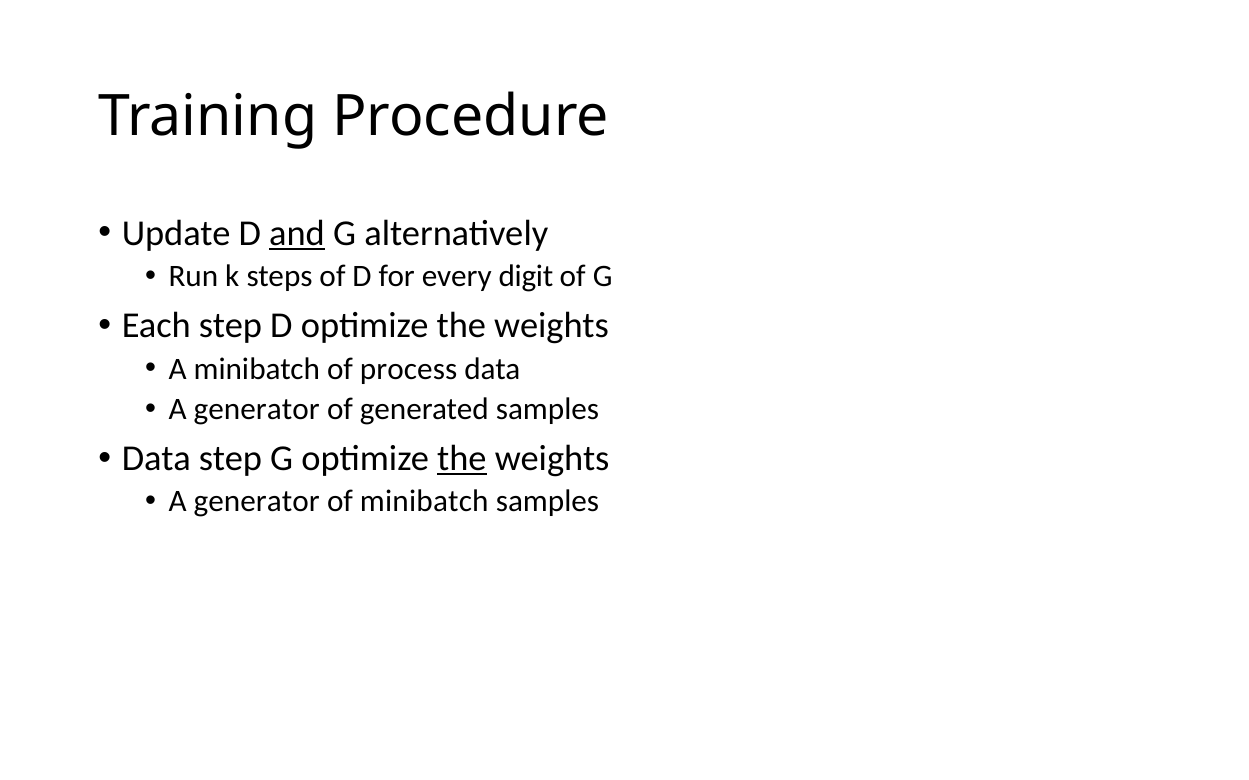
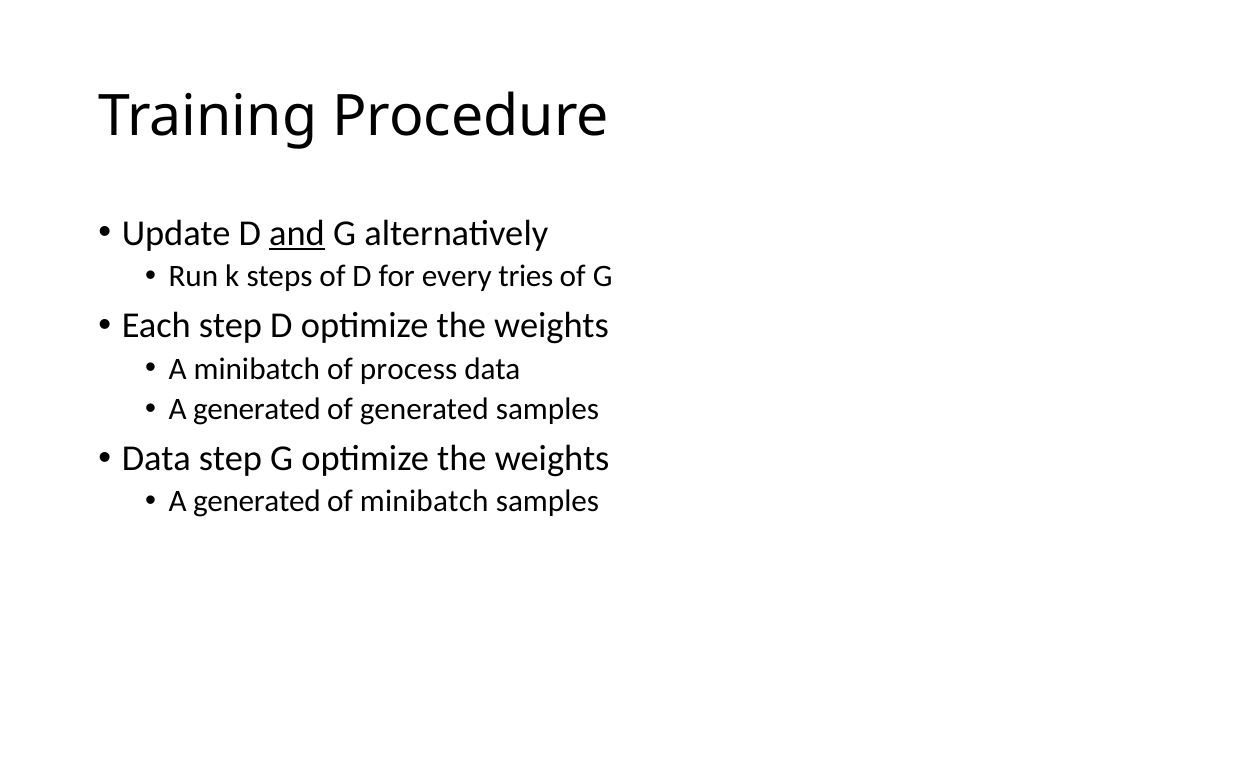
digit: digit -> tries
generator at (257, 409): generator -> generated
the at (462, 459) underline: present -> none
generator at (257, 502): generator -> generated
